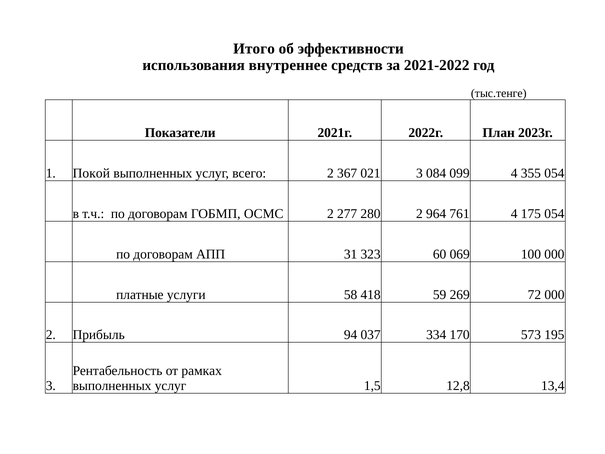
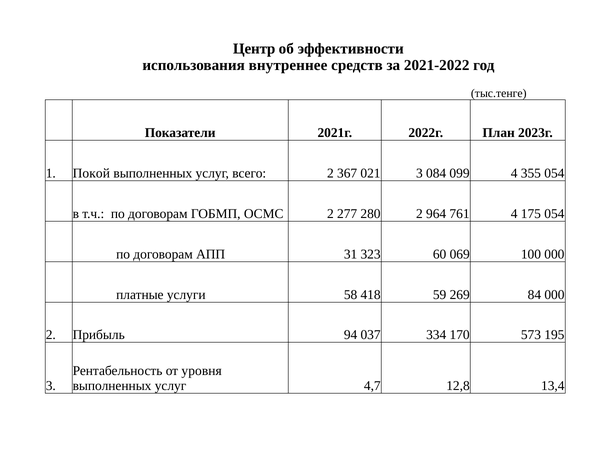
Итого: Итого -> Центр
72: 72 -> 84
рамках: рамках -> уровня
1,5: 1,5 -> 4,7
